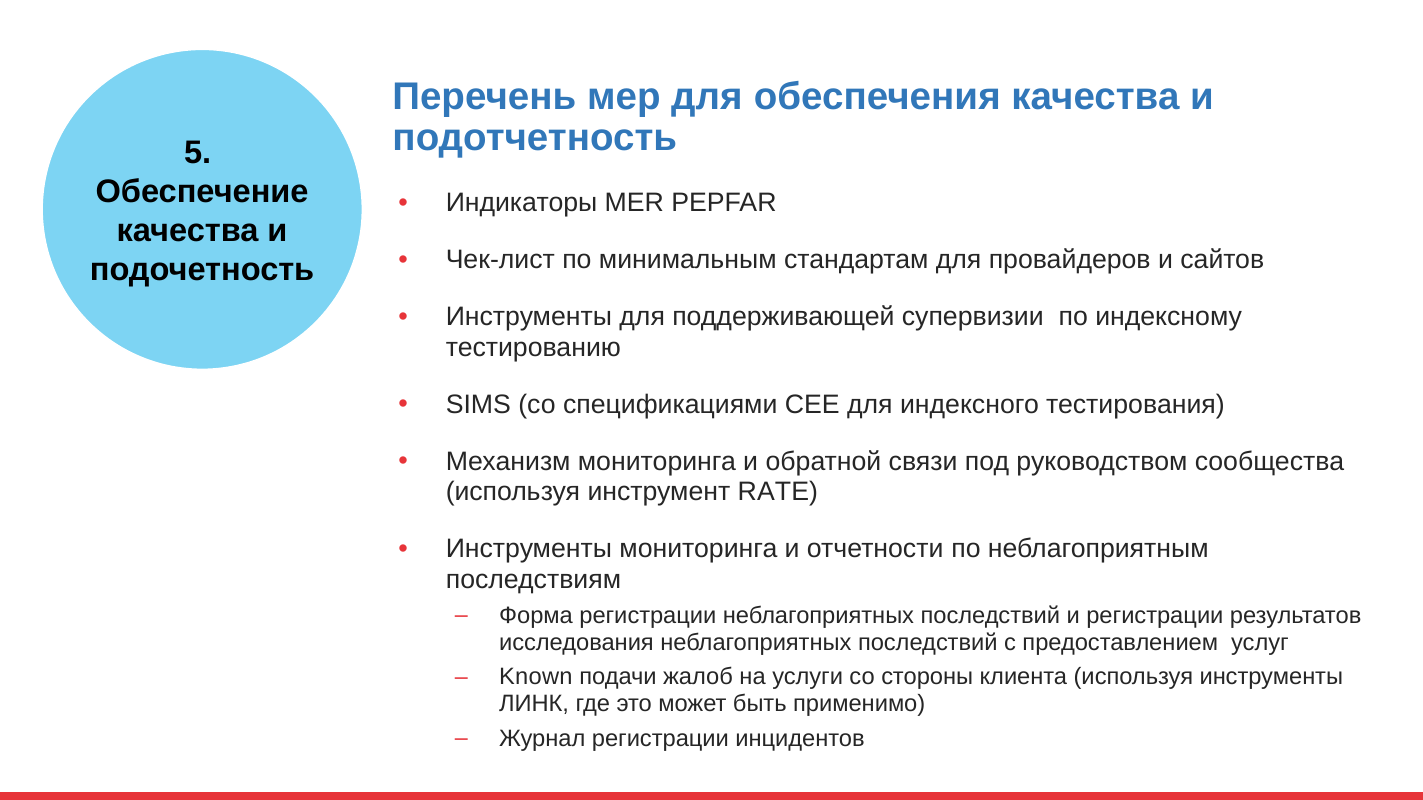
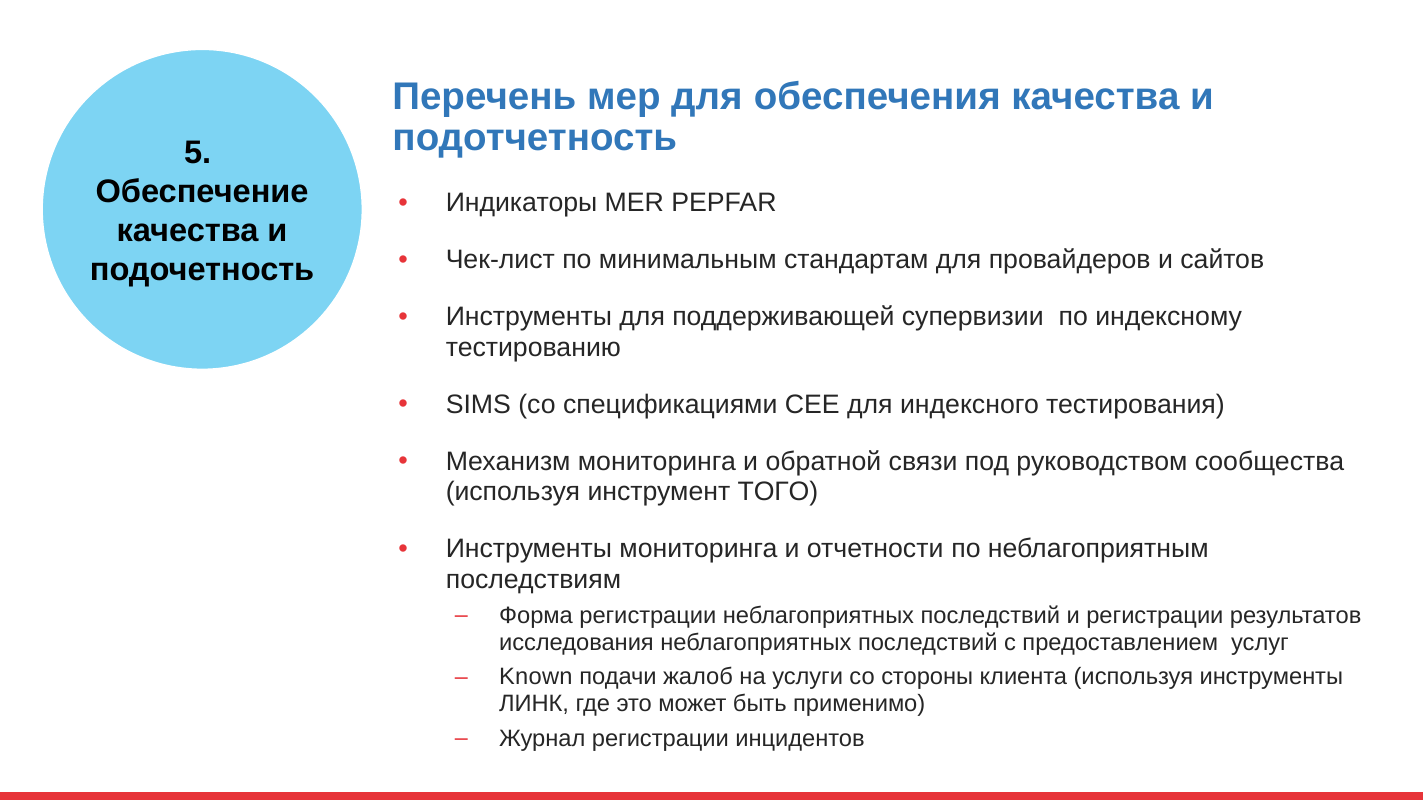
RATE: RATE -> ТОГО
